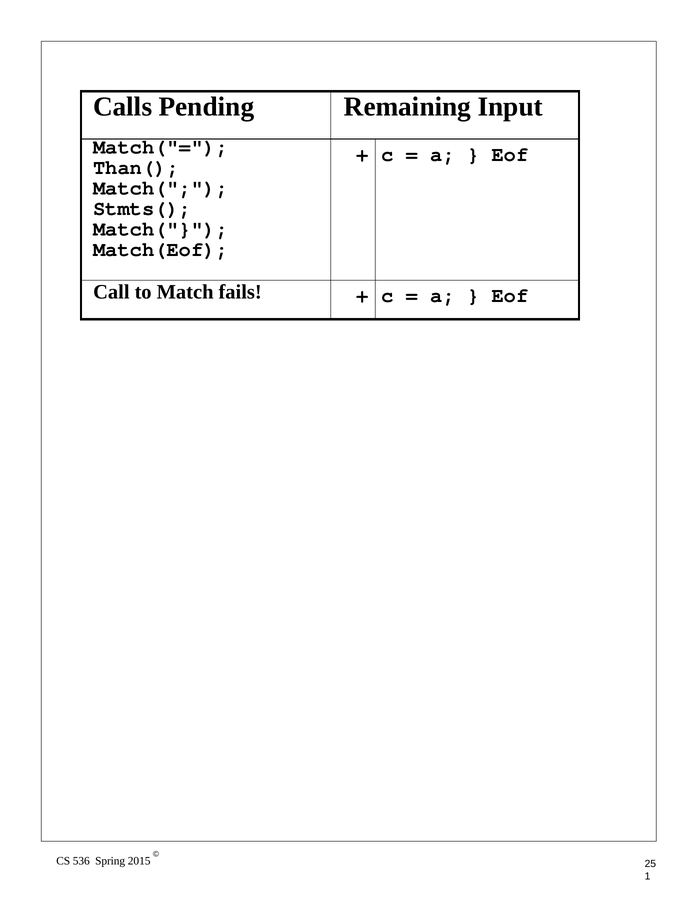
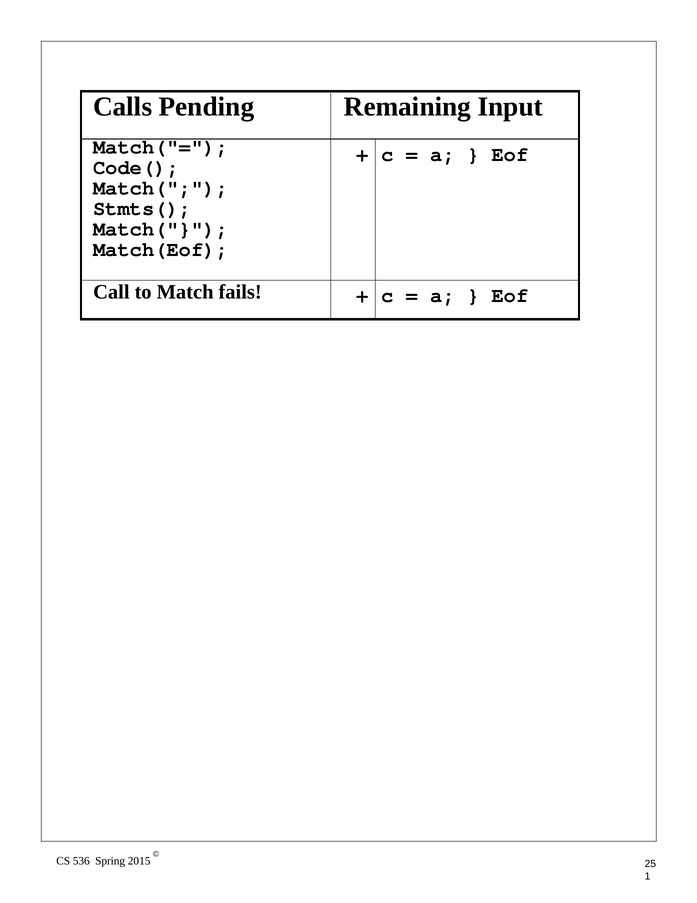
Than(: Than( -> Code(
